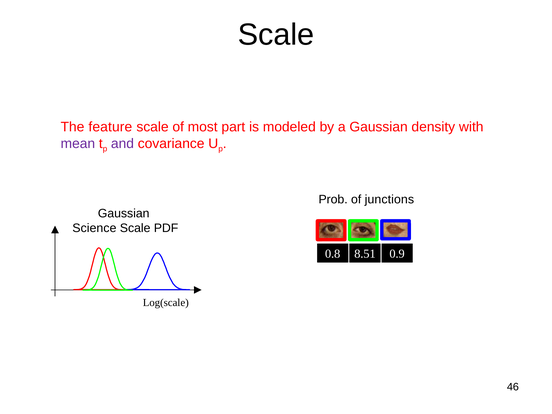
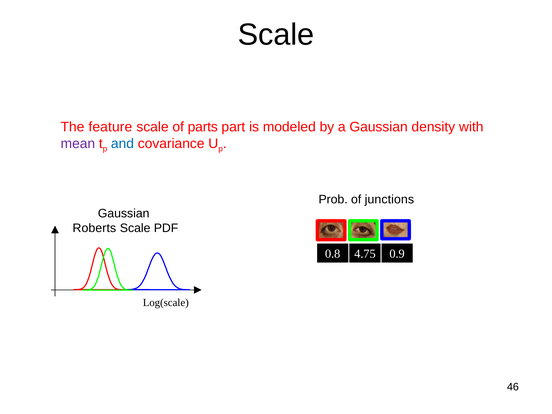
most: most -> parts
and colour: purple -> blue
Science: Science -> Roberts
8.51: 8.51 -> 4.75
